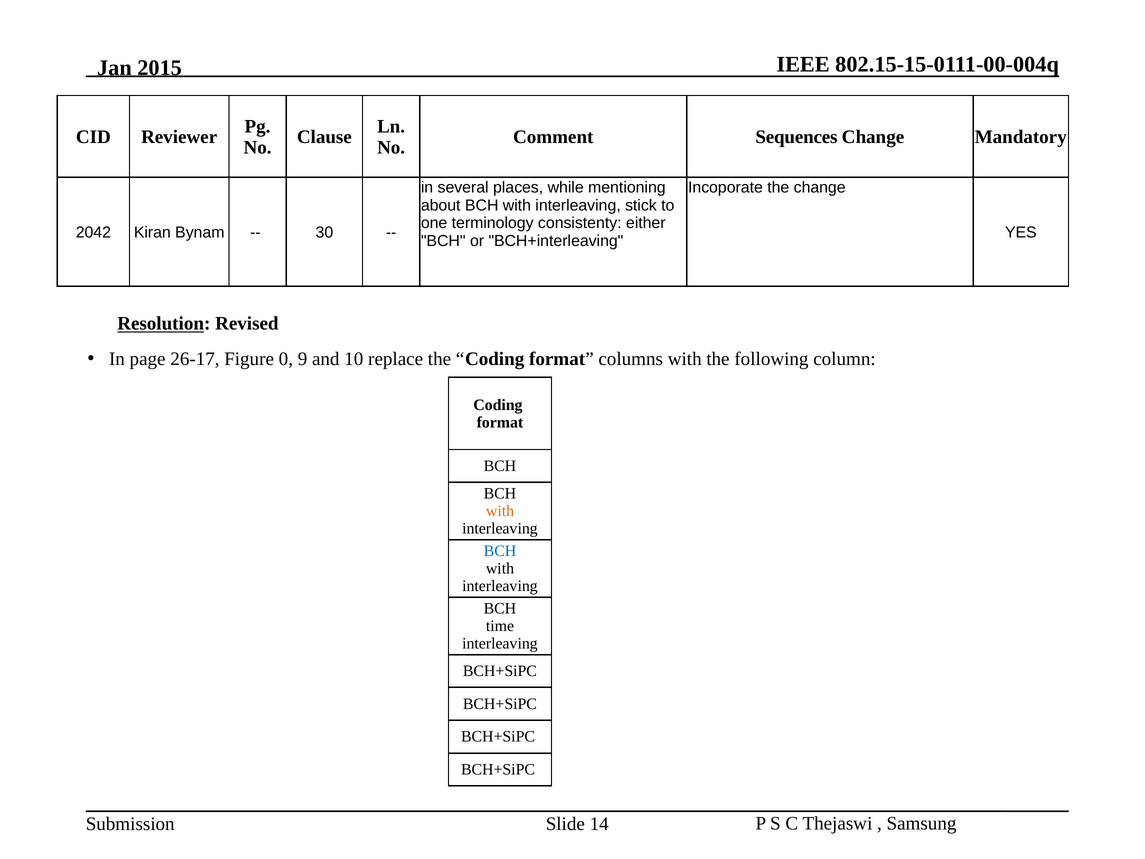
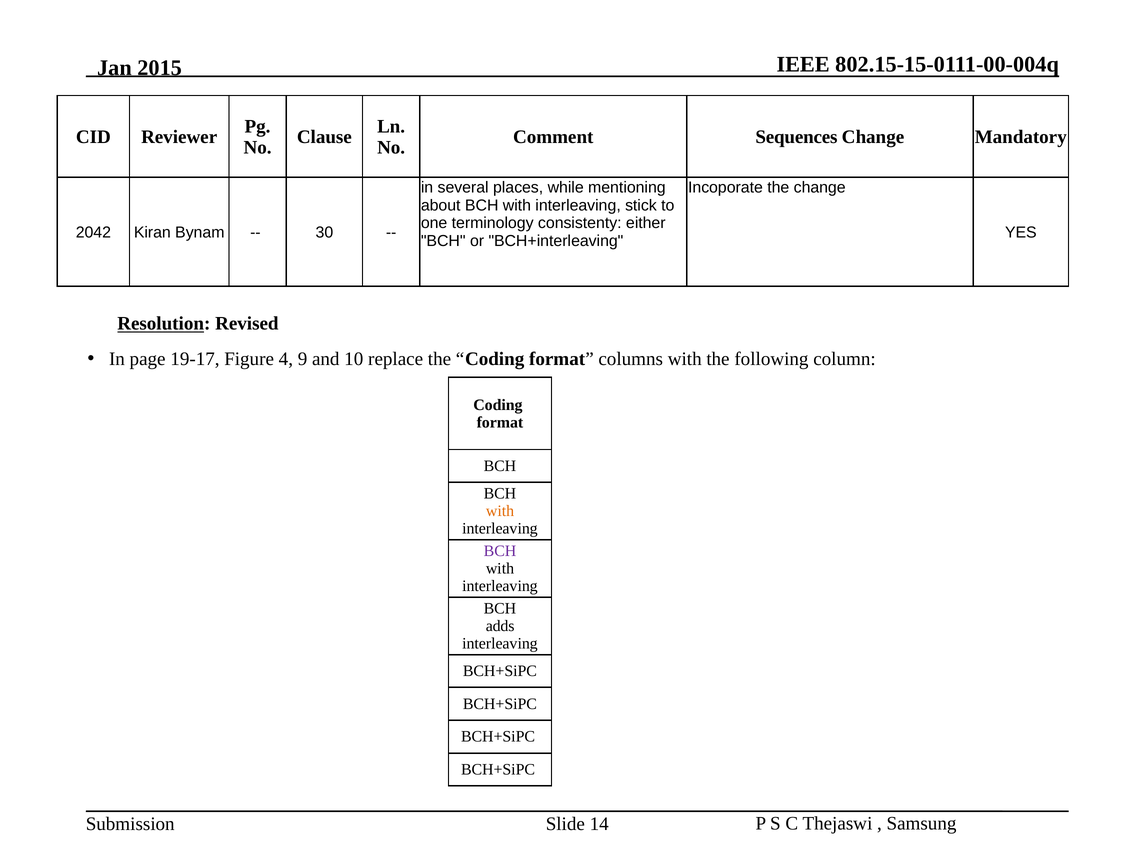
26-17: 26-17 -> 19-17
0: 0 -> 4
BCH at (500, 551) colour: blue -> purple
time: time -> adds
